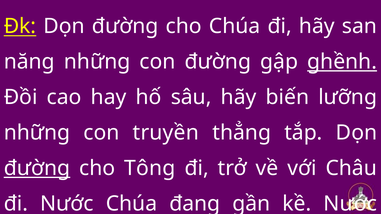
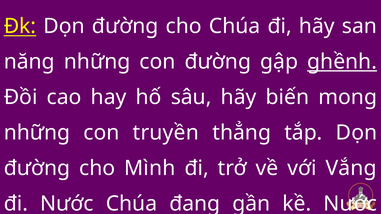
lưỡng: lưỡng -> mong
đường at (37, 168) underline: present -> none
Tông: Tông -> Mình
Châu: Châu -> Vắng
